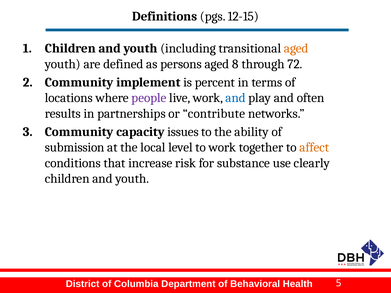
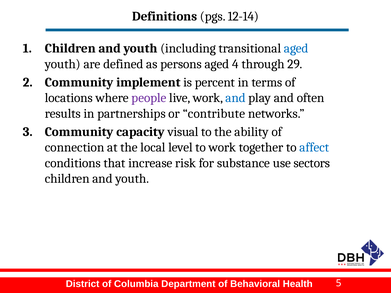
12-15: 12-15 -> 12-14
aged at (296, 48) colour: orange -> blue
8: 8 -> 4
72: 72 -> 29
issues: issues -> visual
submission: submission -> connection
affect colour: orange -> blue
clearly: clearly -> sectors
